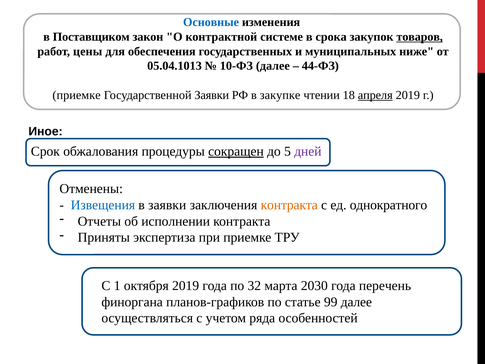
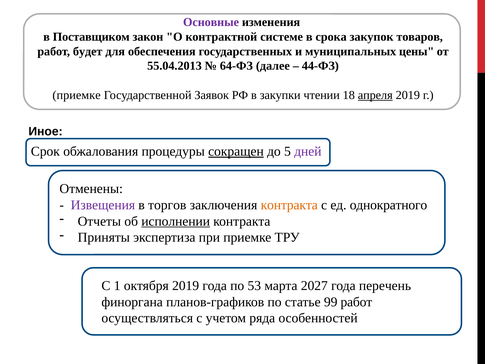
Основные colour: blue -> purple
товаров underline: present -> none
цены: цены -> будет
ниже: ниже -> цены
05.04.1013: 05.04.1013 -> 55.04.2013
10-ФЗ: 10-ФЗ -> 64-ФЗ
Государственной Заявки: Заявки -> Заявок
закупке: закупке -> закупки
Извещения colour: blue -> purple
в заявки: заявки -> торгов
исполнении underline: none -> present
32: 32 -> 53
2030: 2030 -> 2027
99 далее: далее -> работ
